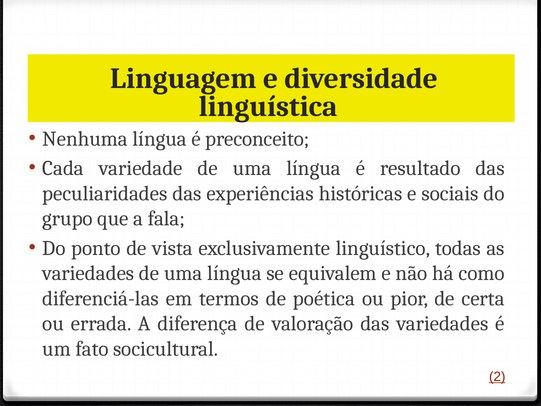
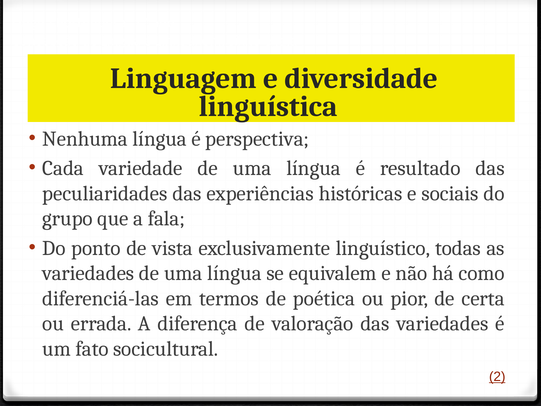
preconceito: preconceito -> perspectiva
